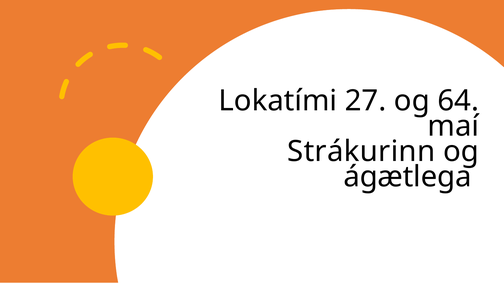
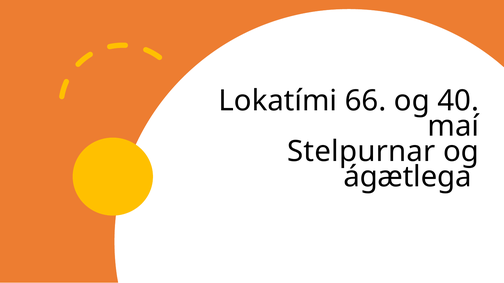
27: 27 -> 66
64: 64 -> 40
Strákurinn: Strákurinn -> Stelpurnar
